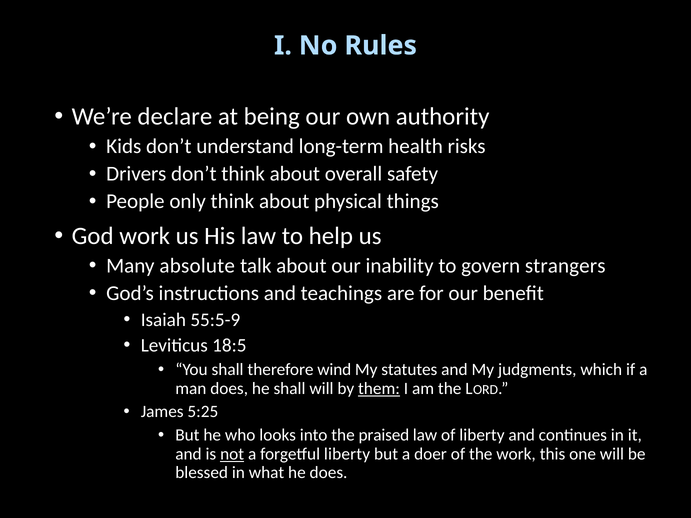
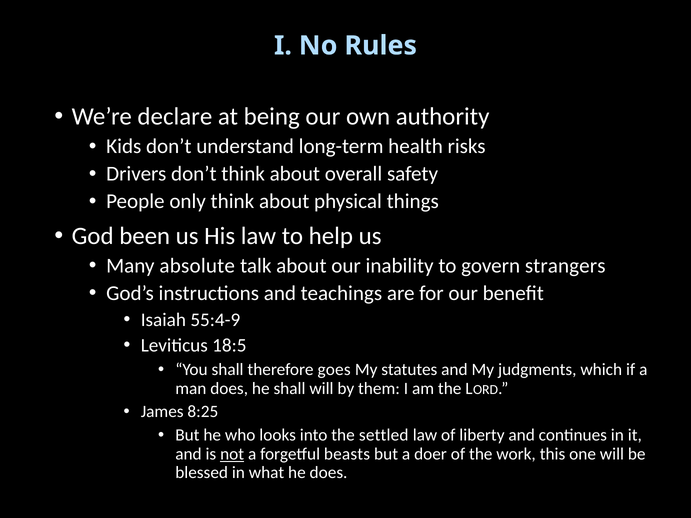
God work: work -> been
55:5-9: 55:5-9 -> 55:4-9
wind: wind -> goes
them underline: present -> none
5:25: 5:25 -> 8:25
praised: praised -> settled
forgetful liberty: liberty -> beasts
